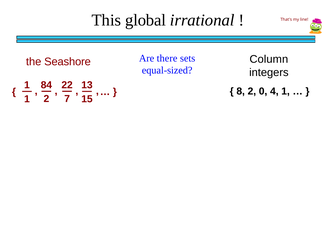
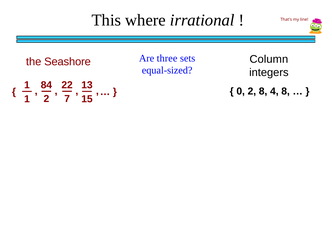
global: global -> where
there: there -> three
8: 8 -> 0
2 0: 0 -> 8
4 1: 1 -> 8
